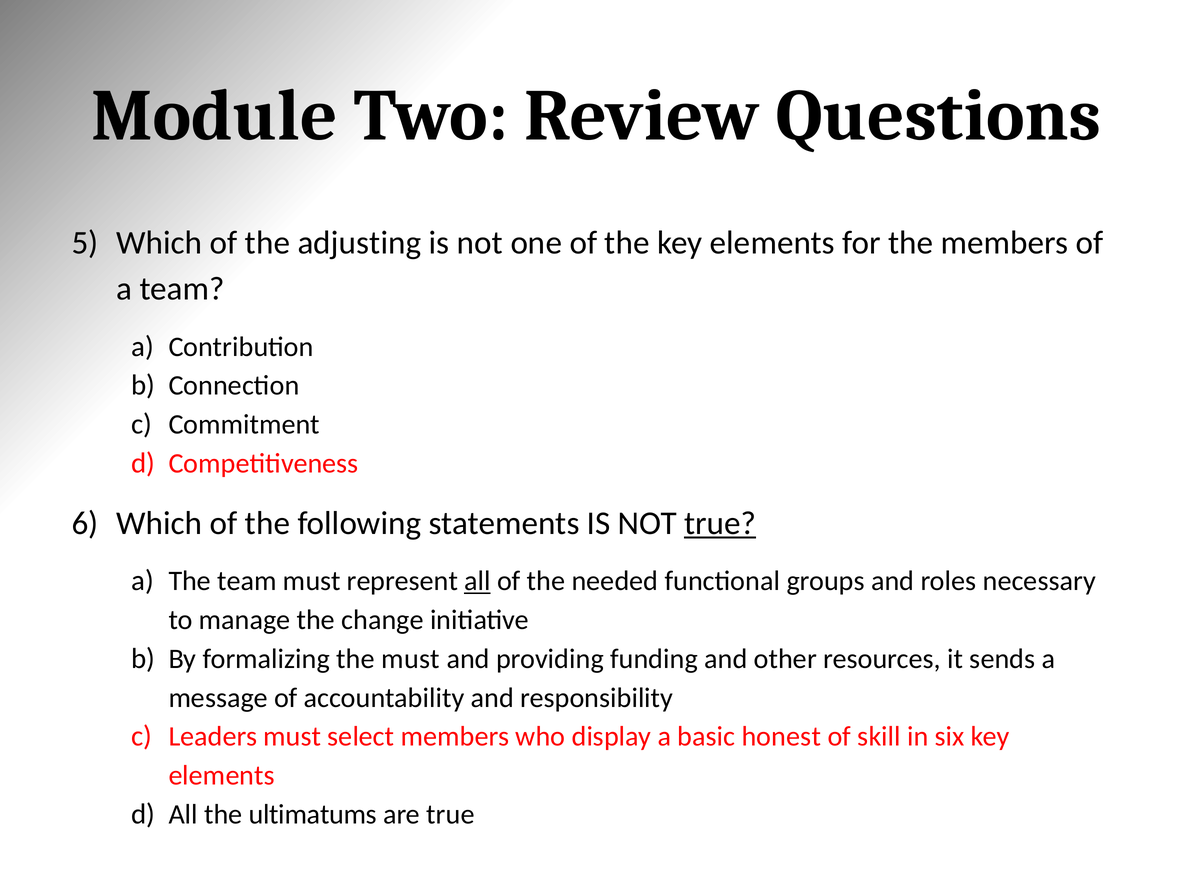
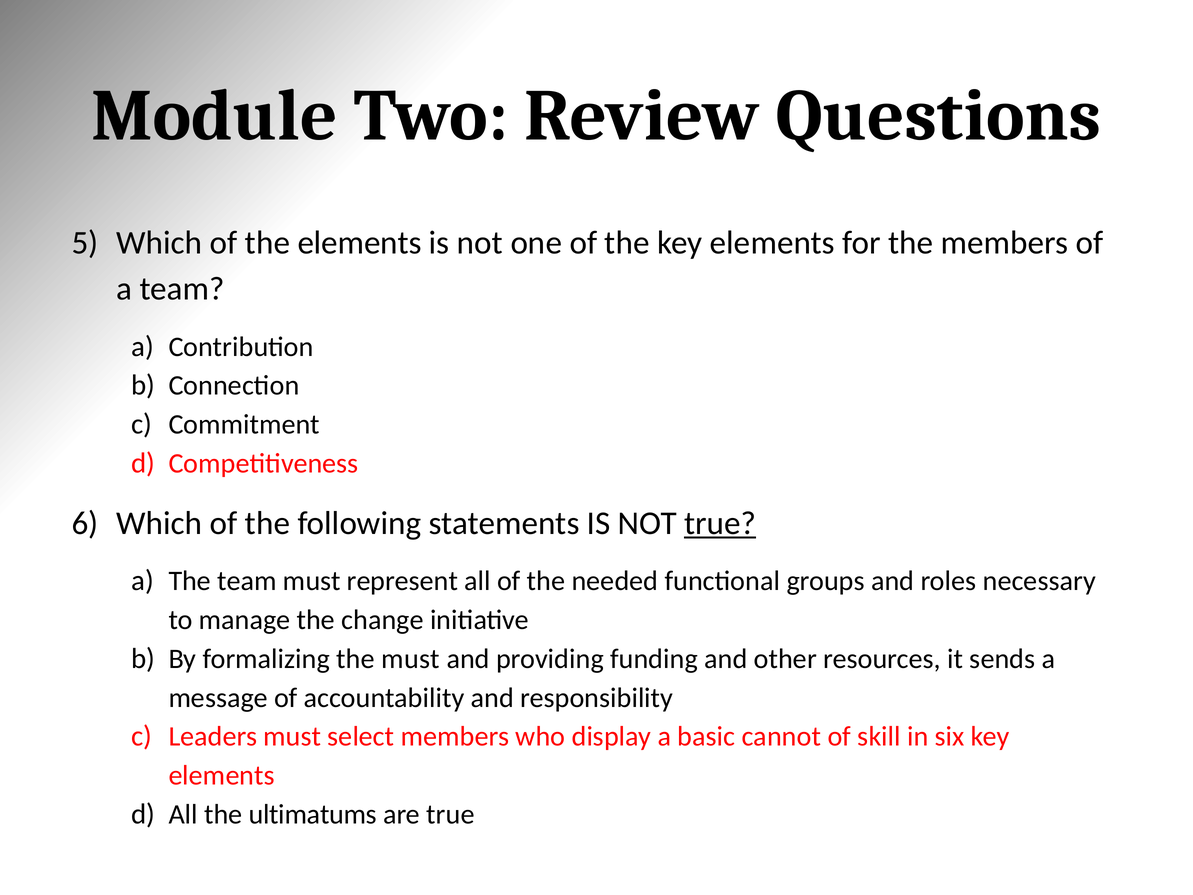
the adjusting: adjusting -> elements
all at (477, 581) underline: present -> none
honest: honest -> cannot
